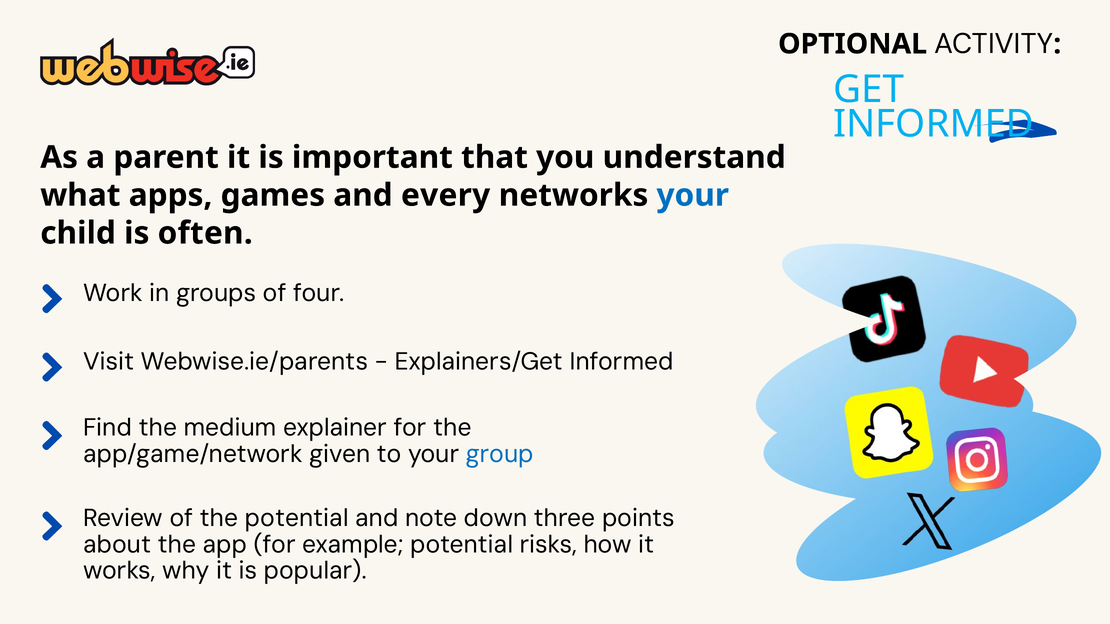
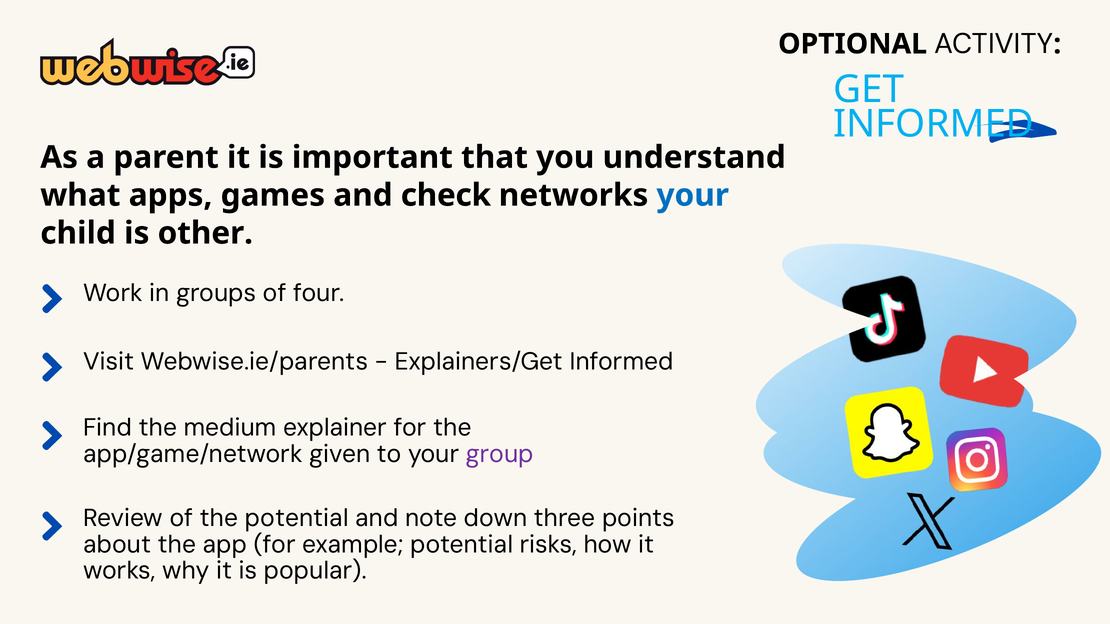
every: every -> check
often: often -> other
group colour: blue -> purple
